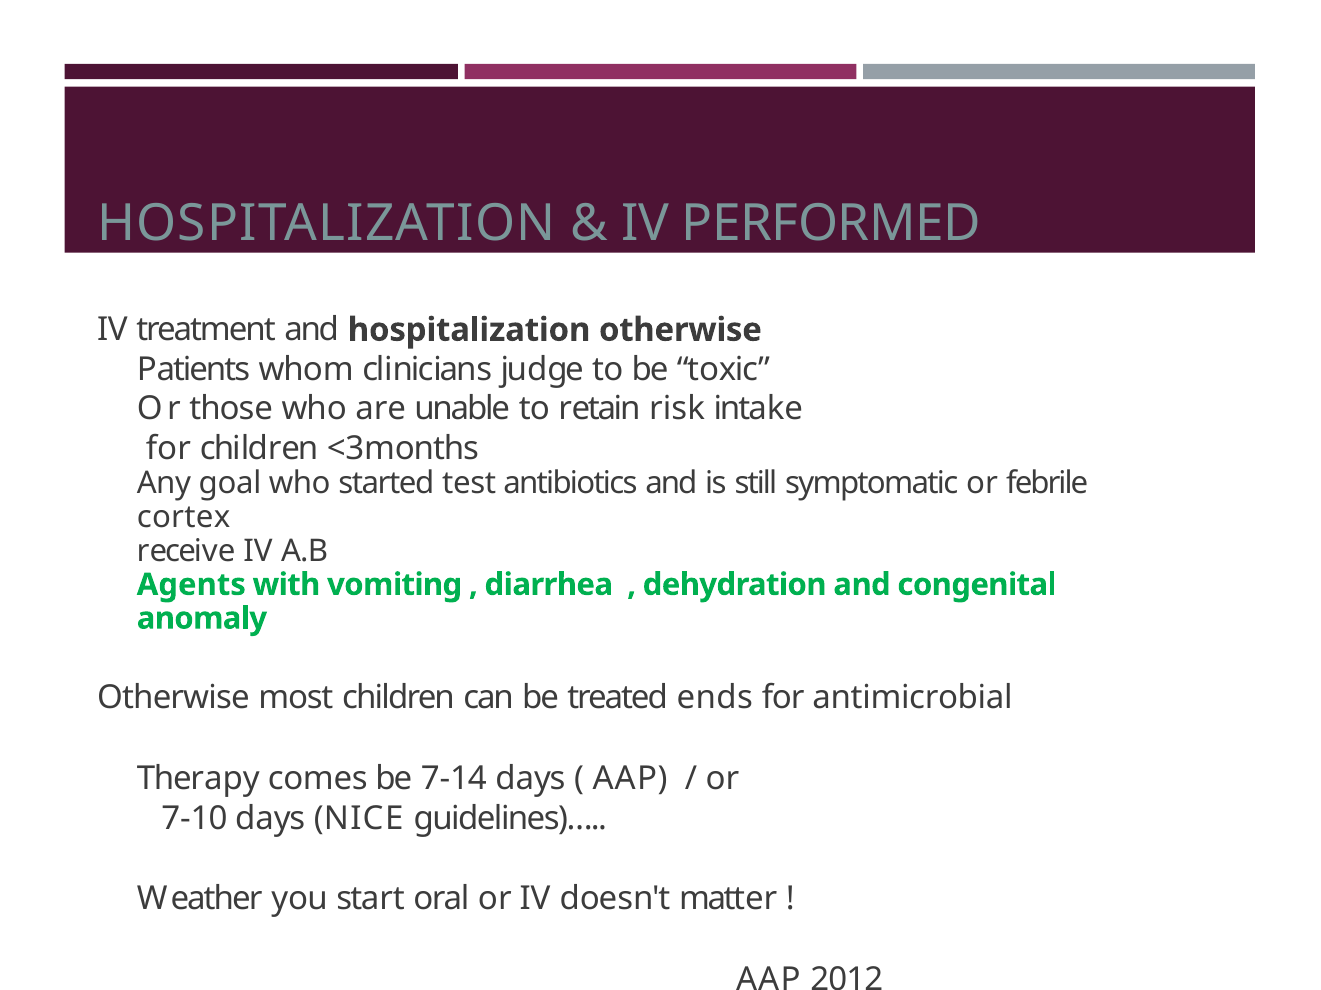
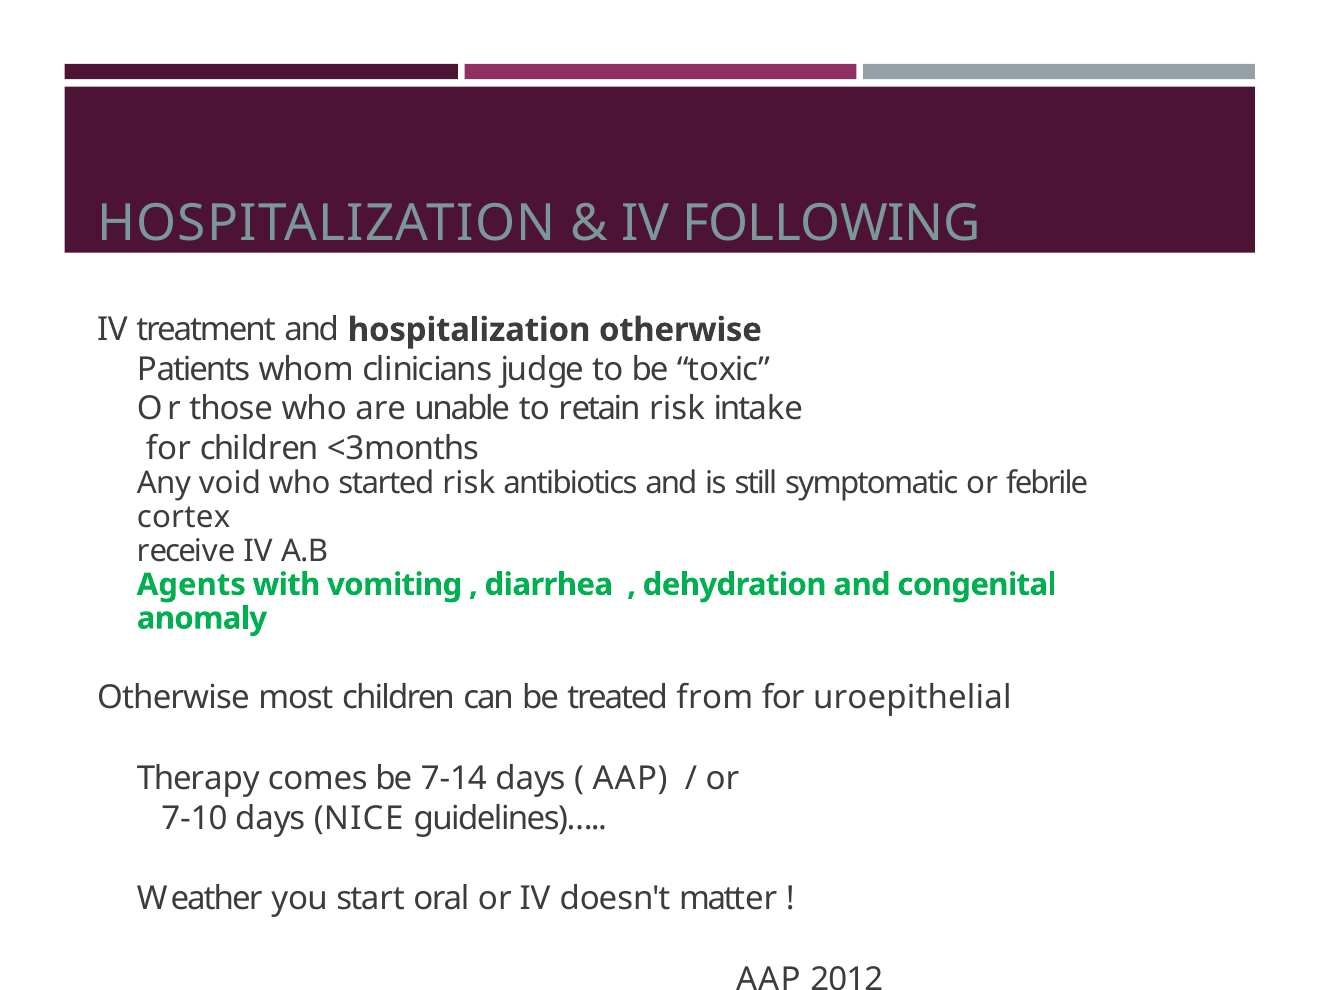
PERFORMED: PERFORMED -> FOLLOWING
goal: goal -> void
started test: test -> risk
ends: ends -> from
antimicrobial: antimicrobial -> uroepithelial
